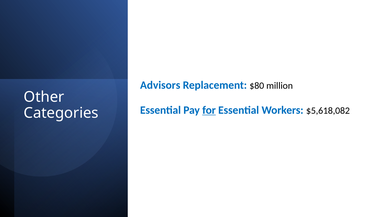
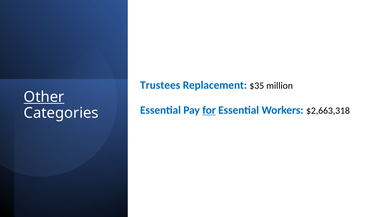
Advisors: Advisors -> Trustees
$80: $80 -> $35
Other underline: none -> present
$5,618,082: $5,618,082 -> $2,663,318
